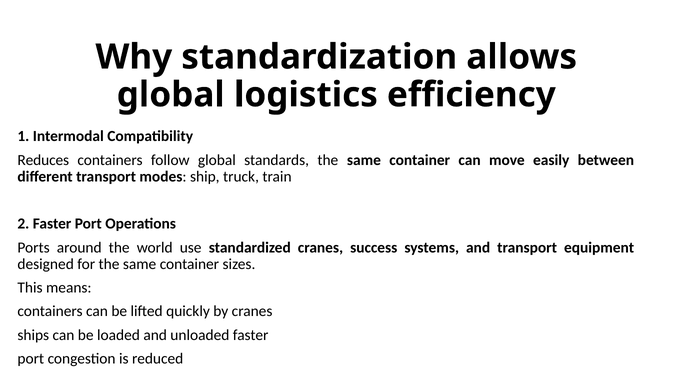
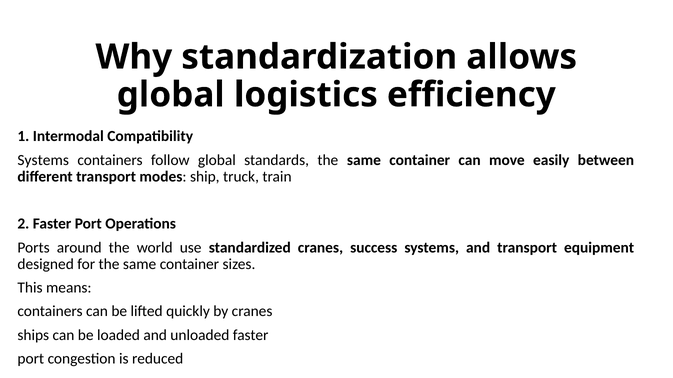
Reduces at (43, 160): Reduces -> Systems
